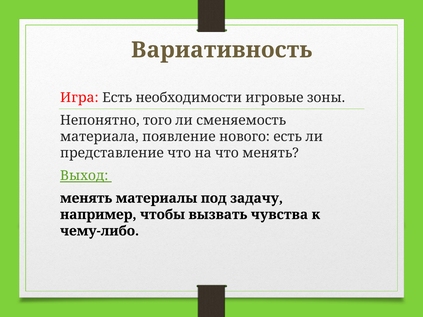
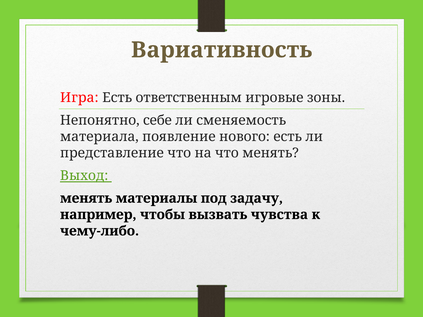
необходимости: необходимости -> ответственным
того: того -> себе
